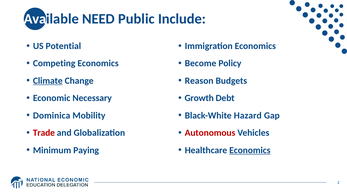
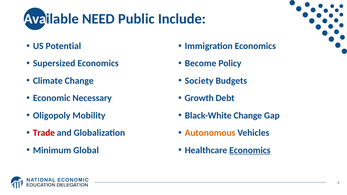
Competing: Competing -> Supersized
Climate underline: present -> none
Reason: Reason -> Society
Dominica: Dominica -> Oligopoly
Black-White Hazard: Hazard -> Change
Autonomous colour: red -> orange
Paying: Paying -> Global
